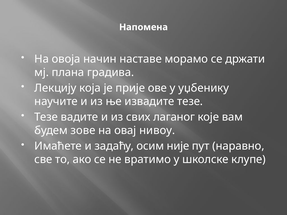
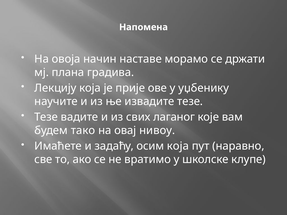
зове: зове -> тако
осим није: није -> која
